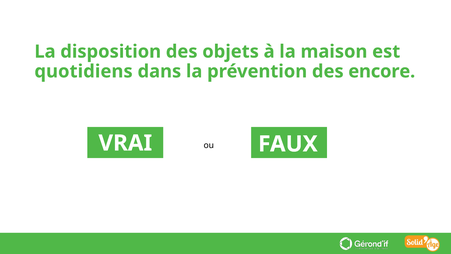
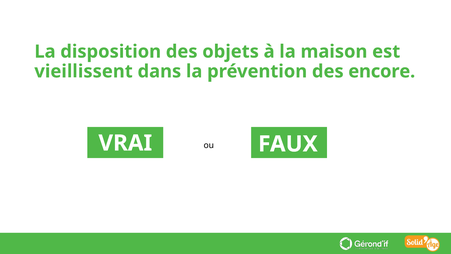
quotidiens: quotidiens -> vieillissent
